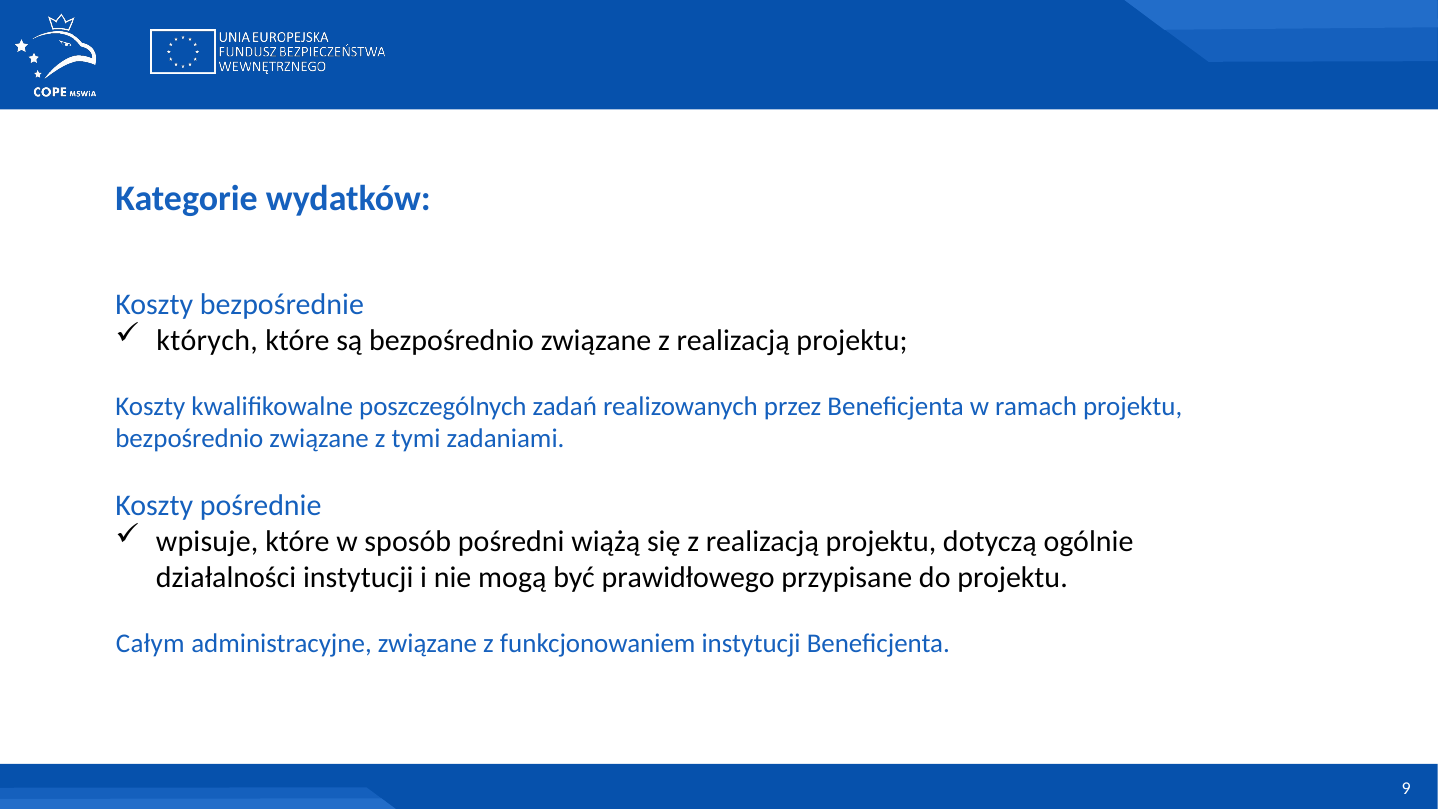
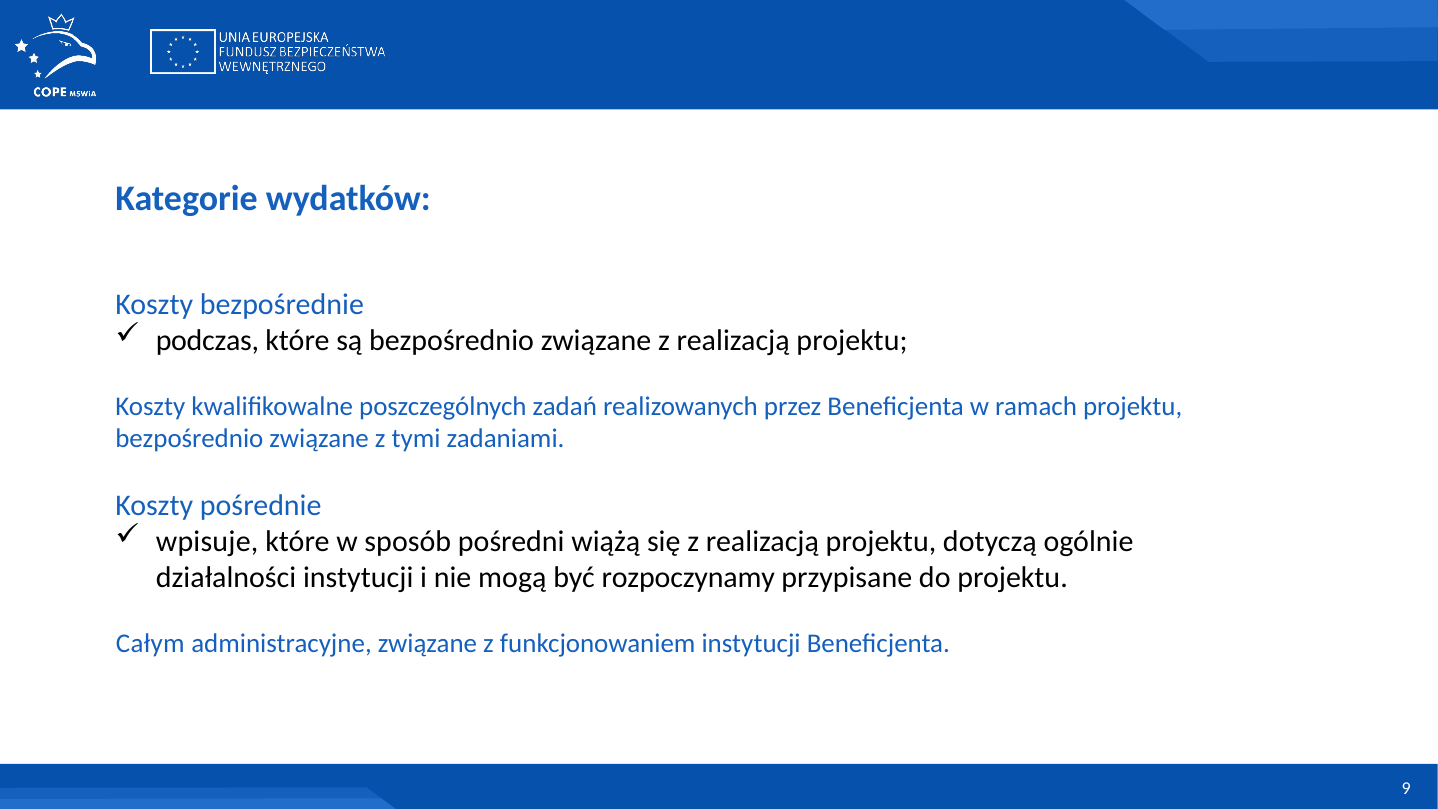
których: których -> podczas
prawidłowego: prawidłowego -> rozpoczynamy
